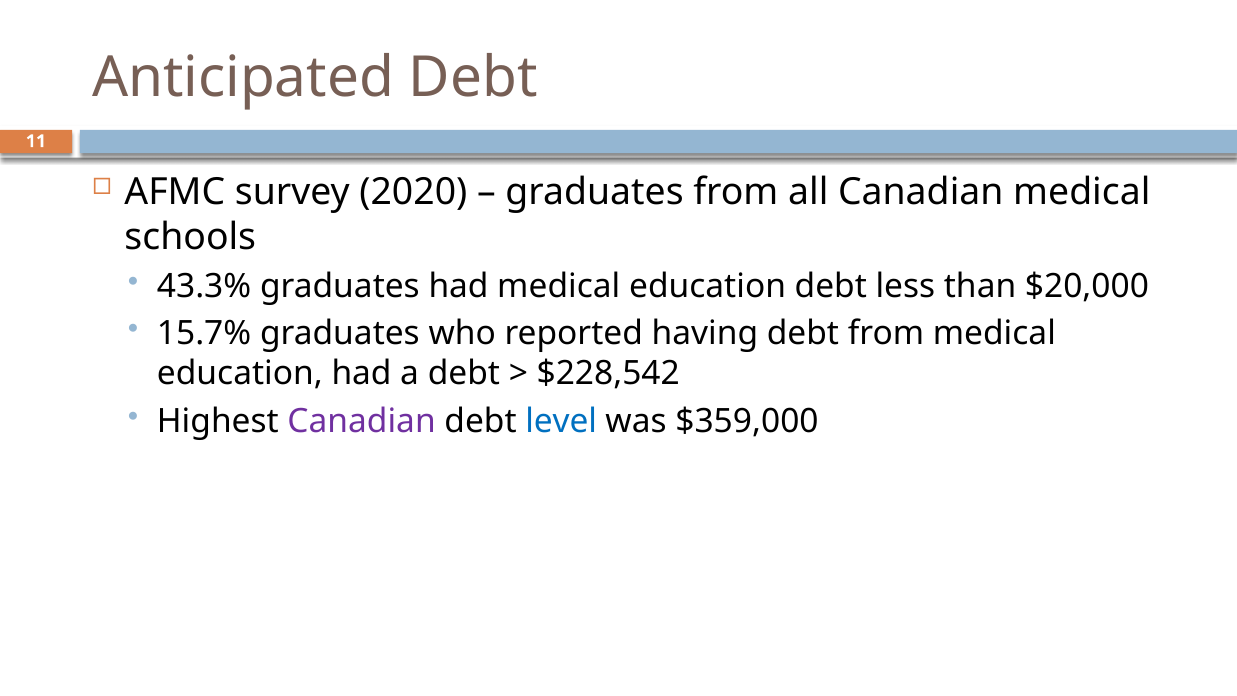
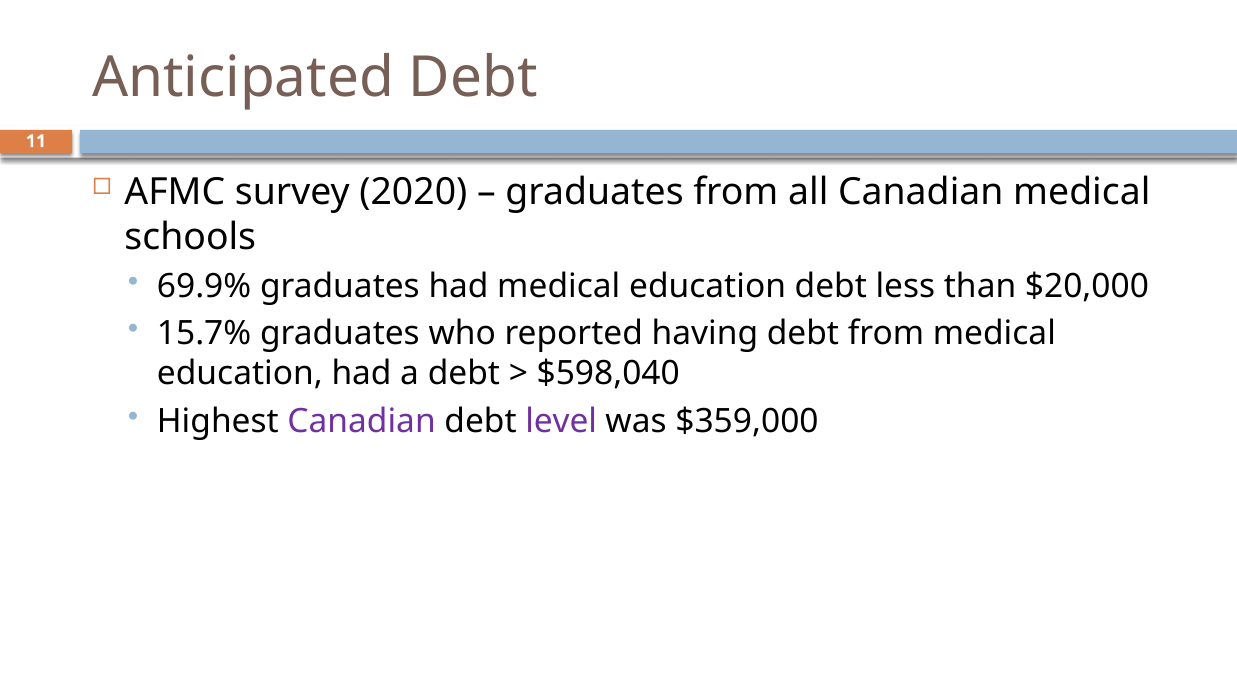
43.3%: 43.3% -> 69.9%
$228,542: $228,542 -> $598,040
level colour: blue -> purple
